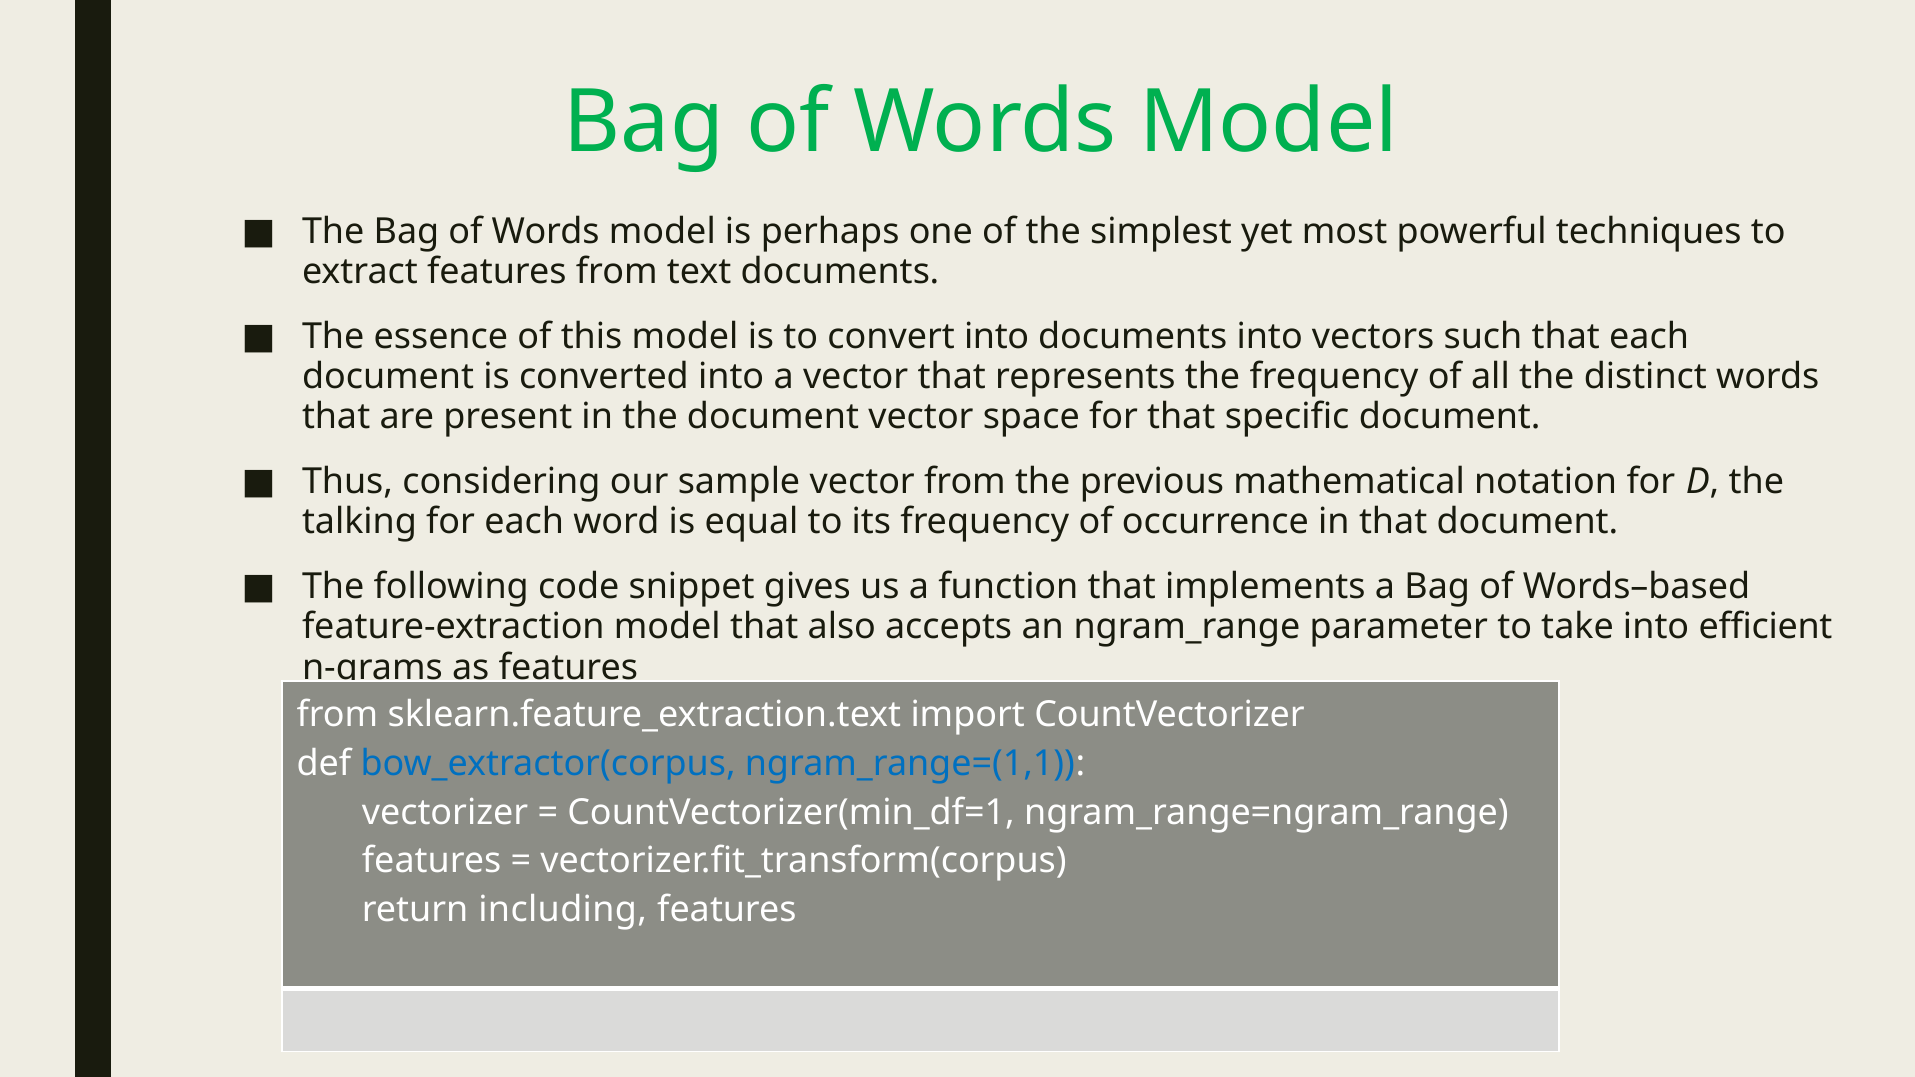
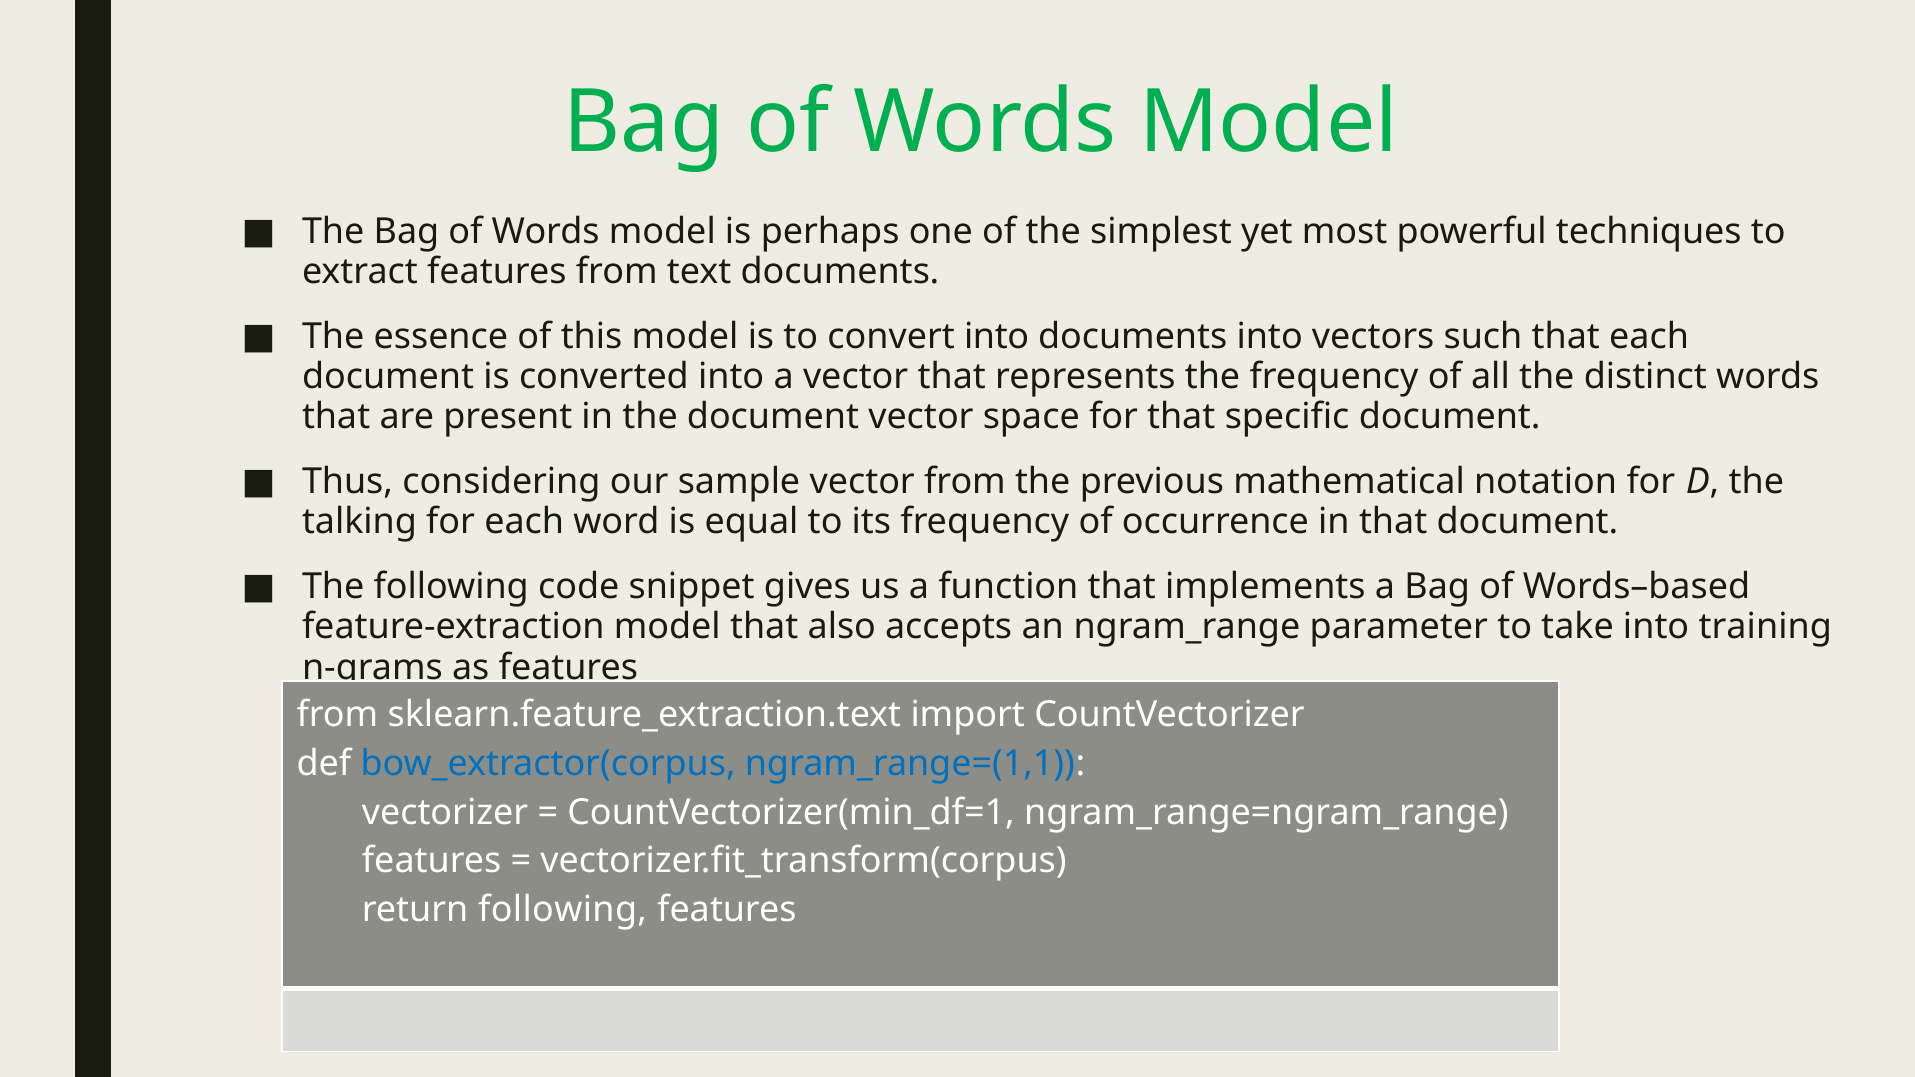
efficient: efficient -> training
return including: including -> following
